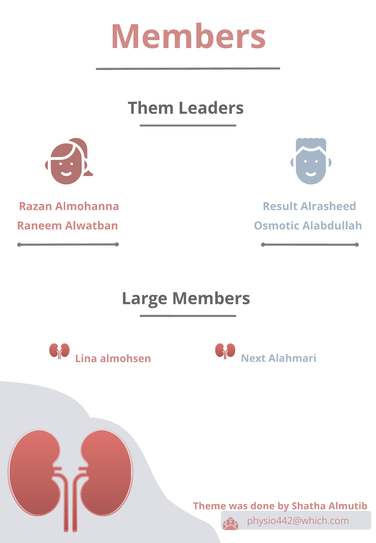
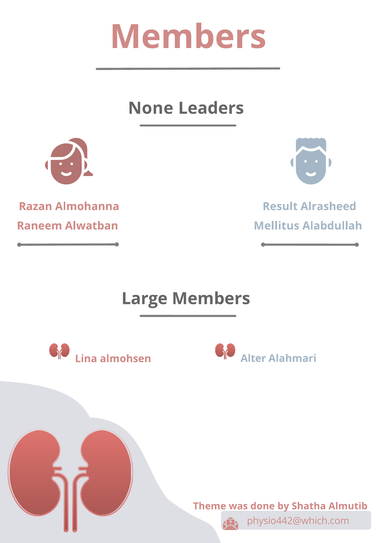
Them: Them -> None
Osmotic: Osmotic -> Mellitus
Next: Next -> Alter
